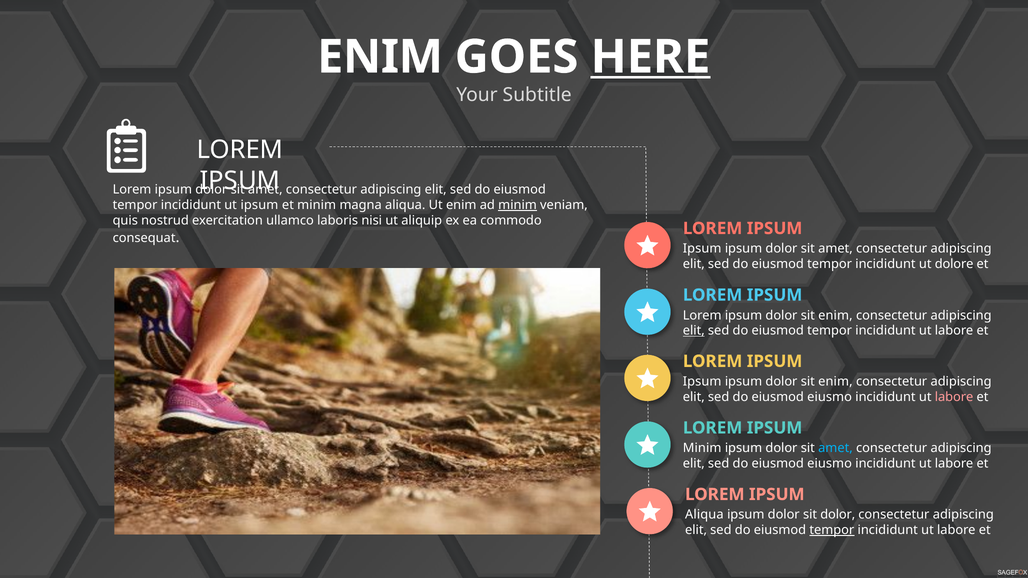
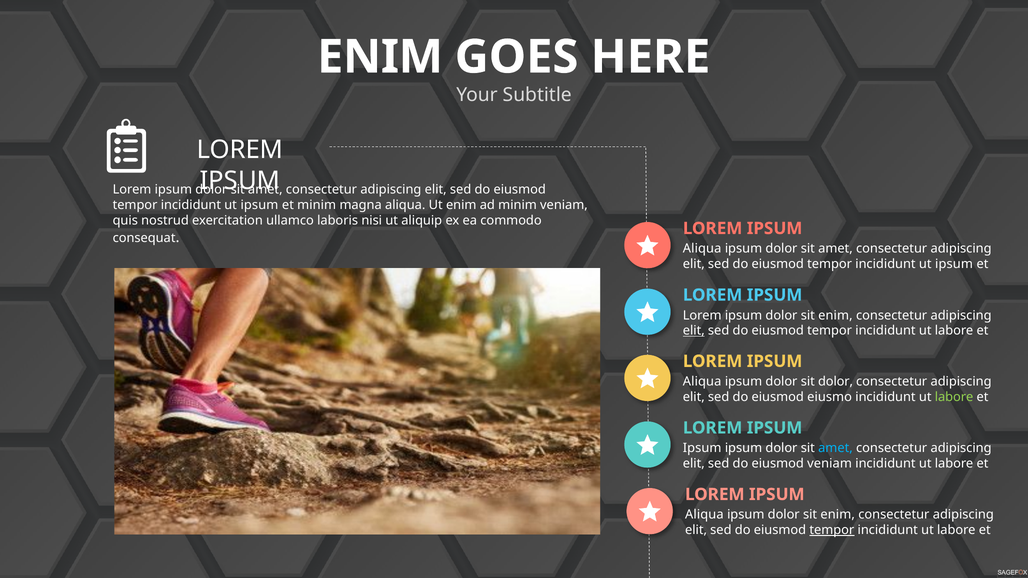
HERE underline: present -> none
minim at (518, 205) underline: present -> none
Ipsum at (702, 249): Ipsum -> Aliqua
dolore at (954, 264): dolore -> ipsum
Ipsum at (702, 382): Ipsum -> Aliqua
enim at (835, 382): enim -> dolor
labore at (954, 397) colour: pink -> light green
Minim at (702, 448): Minim -> Ipsum
eiusmo at (830, 464): eiusmo -> veniam
dolor at (838, 515): dolor -> enim
